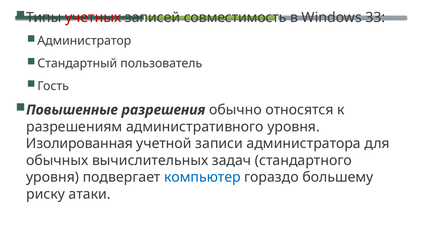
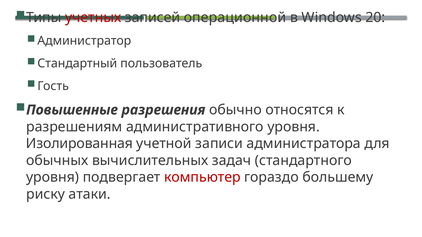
совместимость: совместимость -> операционной
33: 33 -> 20
компьютер colour: blue -> red
